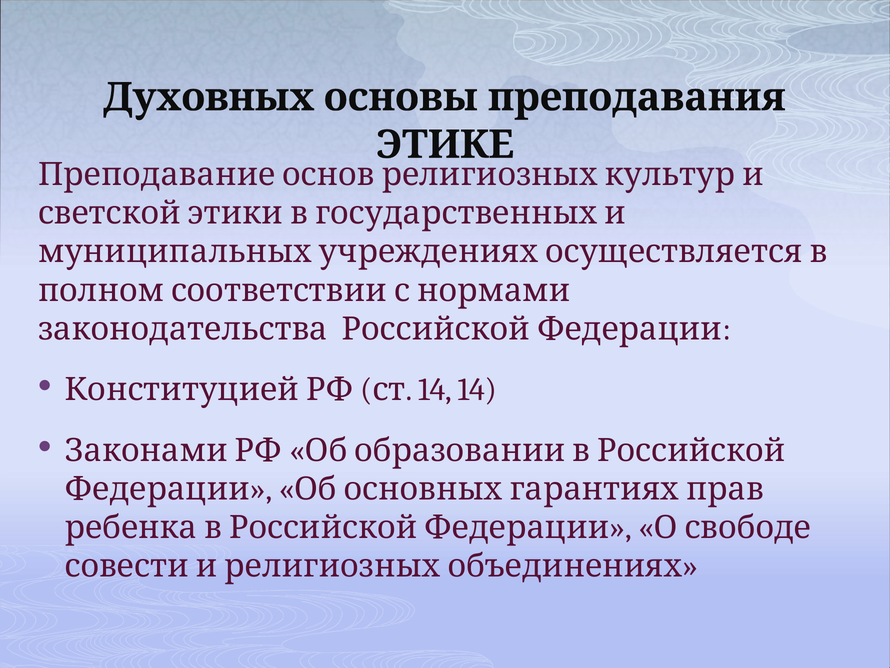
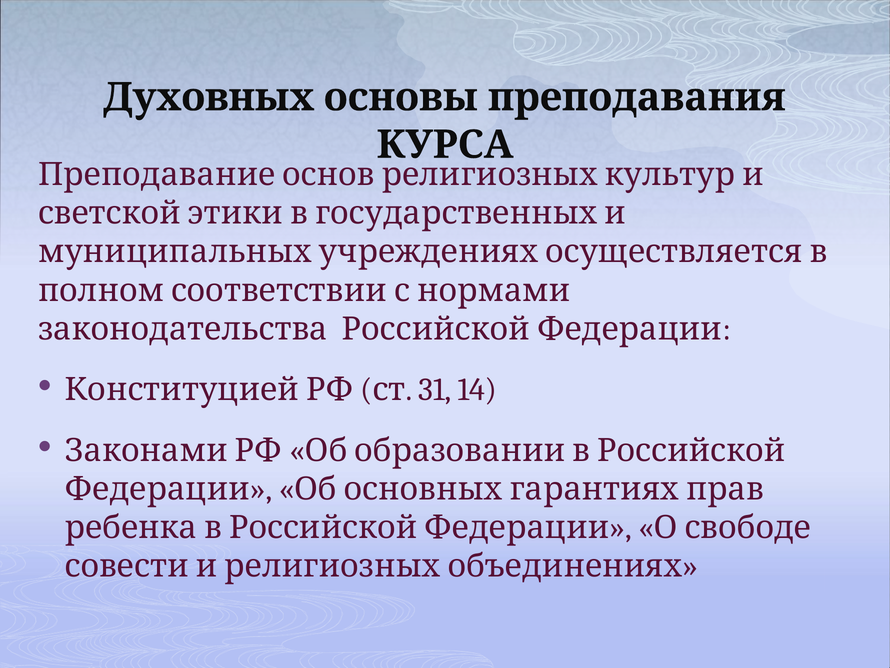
ЭТИКЕ: ЭТИКЕ -> КУРСА
14 at (435, 390): 14 -> 31
